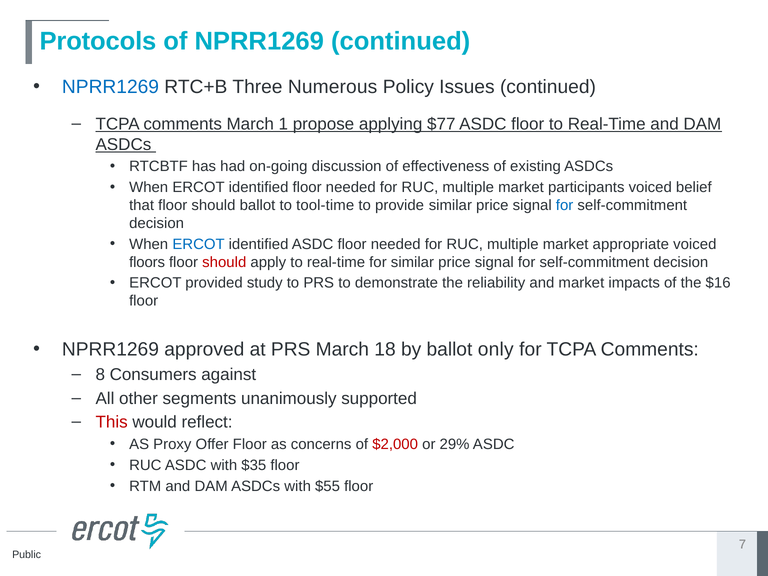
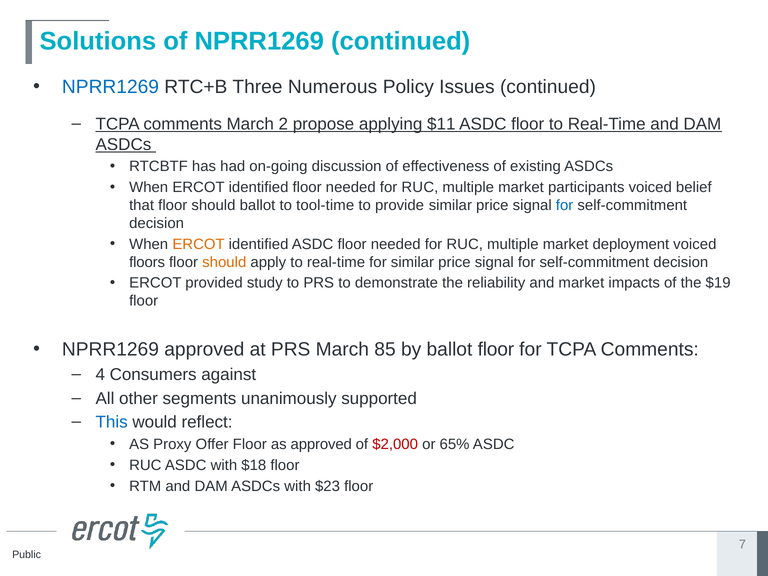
Protocols: Protocols -> Solutions
1: 1 -> 2
$77: $77 -> $11
ERCOT at (199, 244) colour: blue -> orange
appropriate: appropriate -> deployment
should at (224, 262) colour: red -> orange
$16: $16 -> $19
18: 18 -> 85
ballot only: only -> floor
8: 8 -> 4
This colour: red -> blue
as concerns: concerns -> approved
29%: 29% -> 65%
$35: $35 -> $18
$55: $55 -> $23
